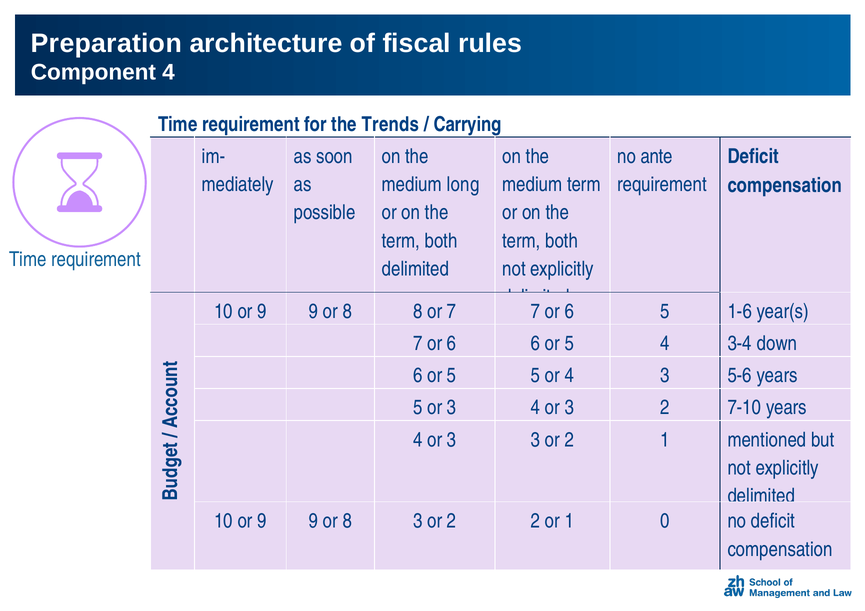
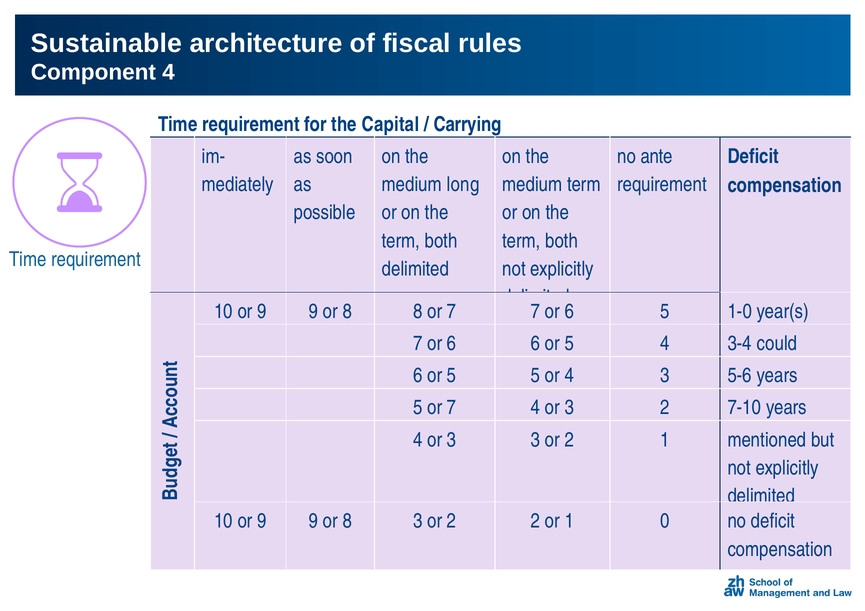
Preparation: Preparation -> Sustainable
Trends: Trends -> Capital
1-6: 1-6 -> 1-0
down: down -> could
5 or 3: 3 -> 7
